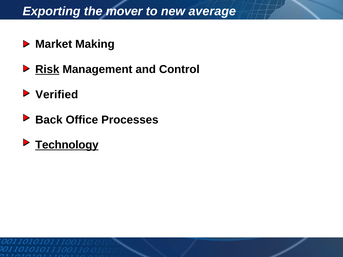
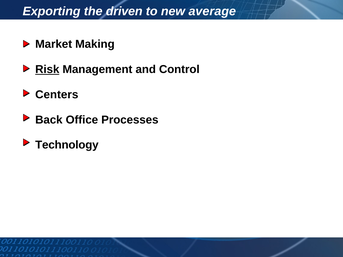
mover: mover -> driven
Verified: Verified -> Centers
Technology underline: present -> none
